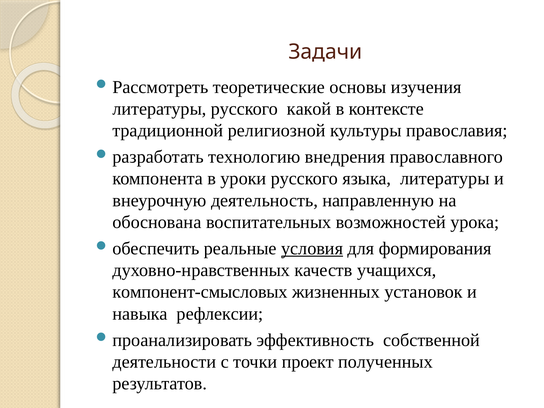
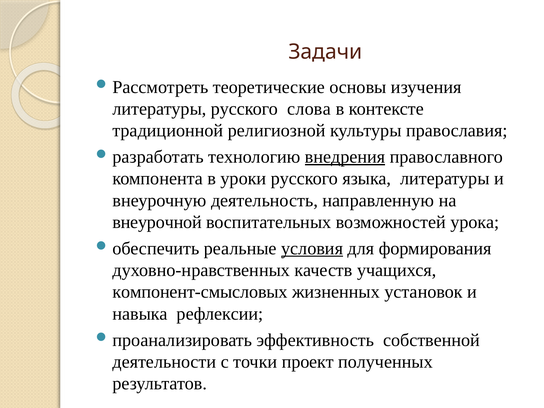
какой: какой -> слова
внедрения underline: none -> present
обоснована: обоснована -> внеурочной
